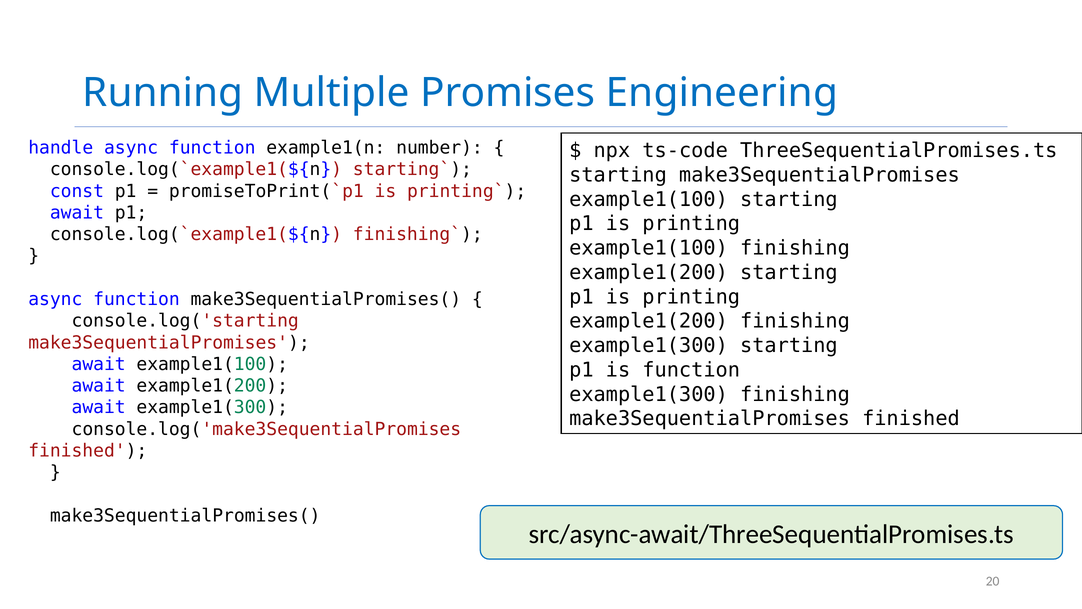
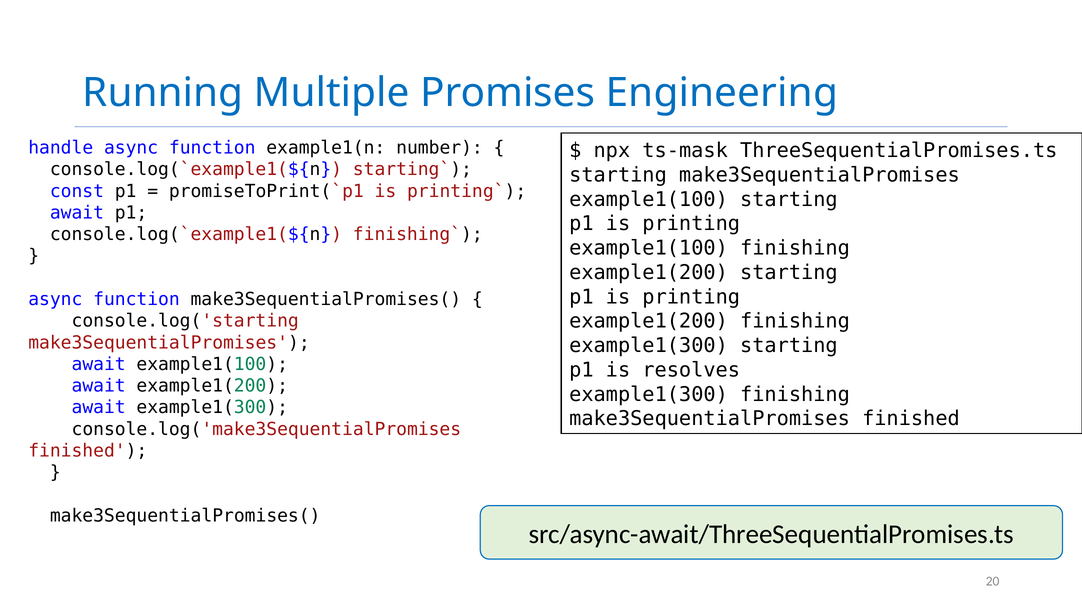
ts-code: ts-code -> ts-mask
is function: function -> resolves
